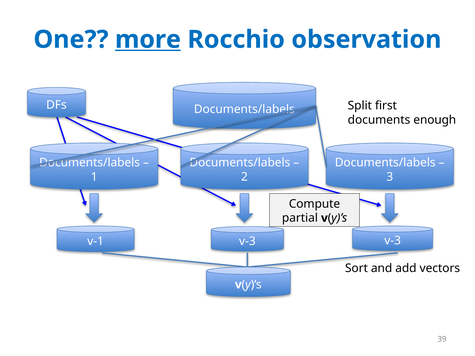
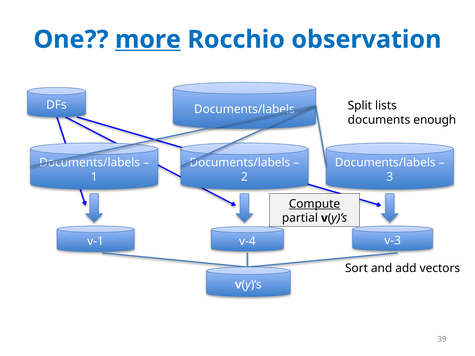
first: first -> lists
Compute underline: none -> present
v-1 v-3: v-3 -> v-4
